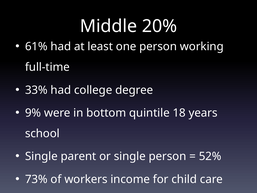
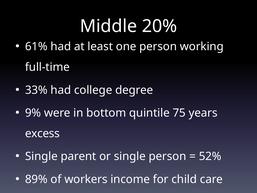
18: 18 -> 75
school: school -> excess
73%: 73% -> 89%
